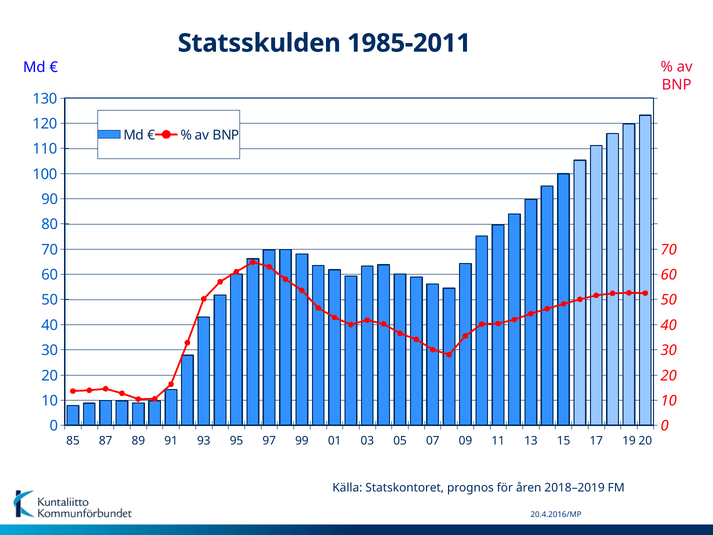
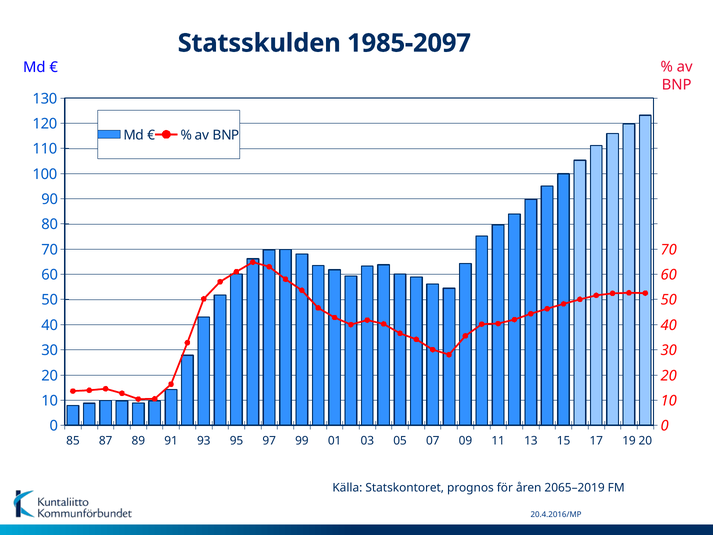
1985-2011: 1985-2011 -> 1985-2097
2018–2019: 2018–2019 -> 2065–2019
